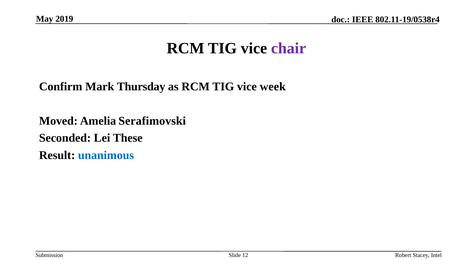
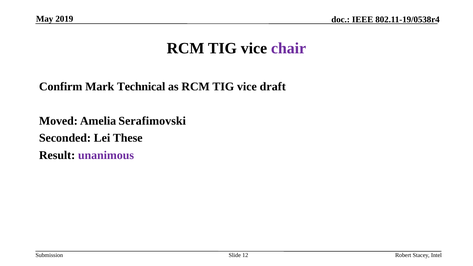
Thursday: Thursday -> Technical
week: week -> draft
unanimous colour: blue -> purple
